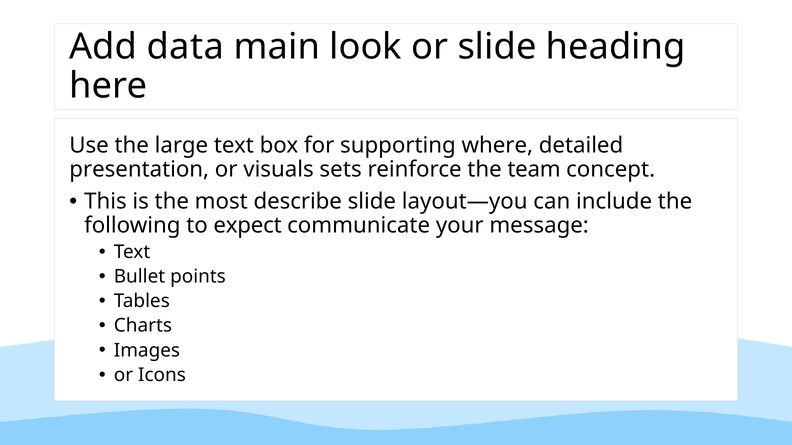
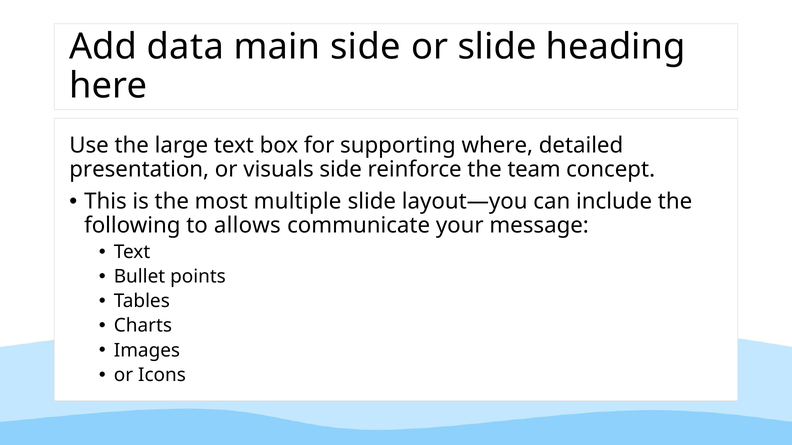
main look: look -> side
visuals sets: sets -> side
describe: describe -> multiple
expect: expect -> allows
